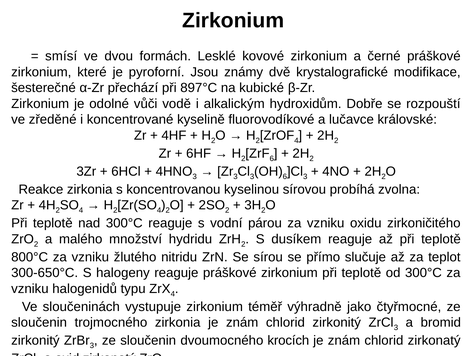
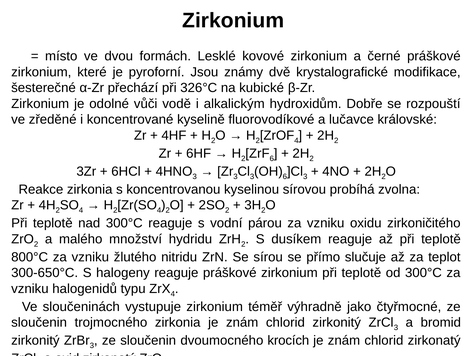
smísí: smísí -> místo
897°C: 897°C -> 326°C
